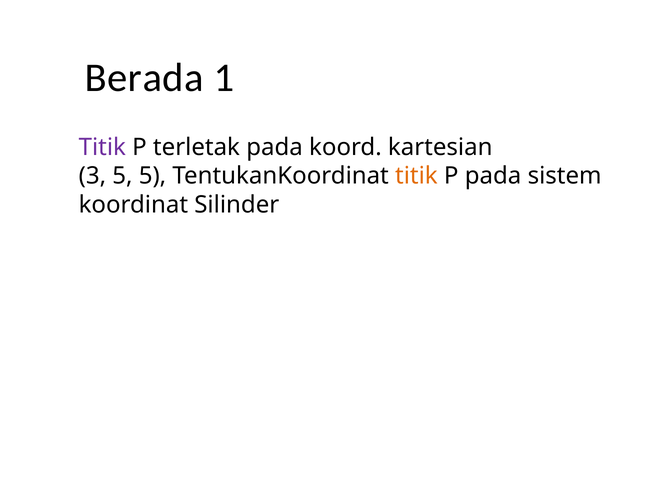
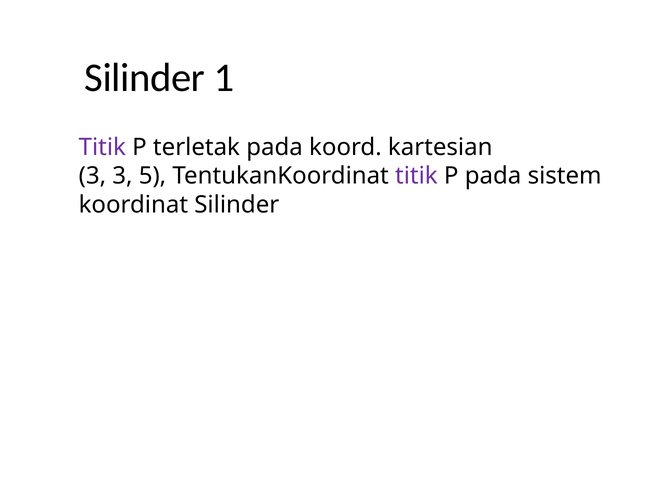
Berada at (144, 78): Berada -> Silinder
3 5: 5 -> 3
titik at (416, 176) colour: orange -> purple
